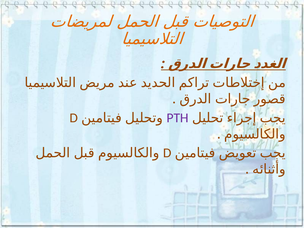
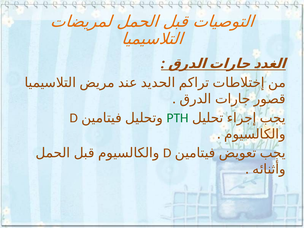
PTH colour: purple -> green
